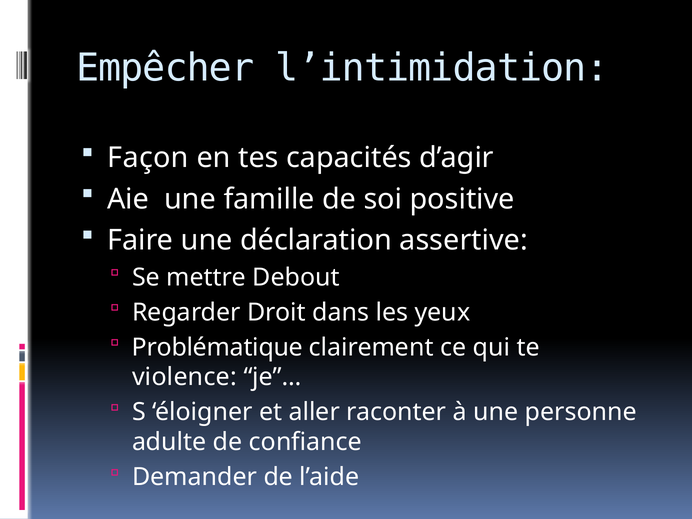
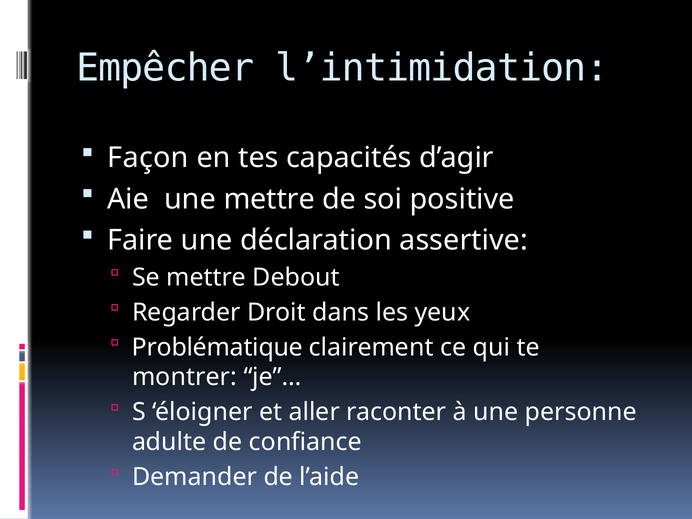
une famille: famille -> mettre
violence: violence -> montrer
